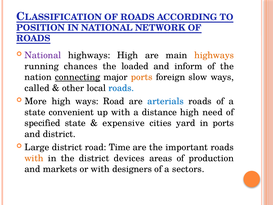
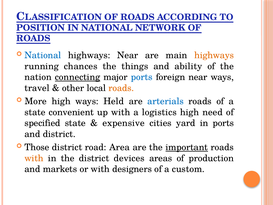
National at (43, 55) colour: purple -> blue
highways High: High -> Near
loaded: loaded -> things
inform: inform -> ability
ports at (142, 77) colour: orange -> blue
foreign slow: slow -> near
called: called -> travel
roads at (121, 88) colour: blue -> orange
ways Road: Road -> Held
distance: distance -> logistics
Large: Large -> Those
Time: Time -> Area
important underline: none -> present
sectors: sectors -> custom
